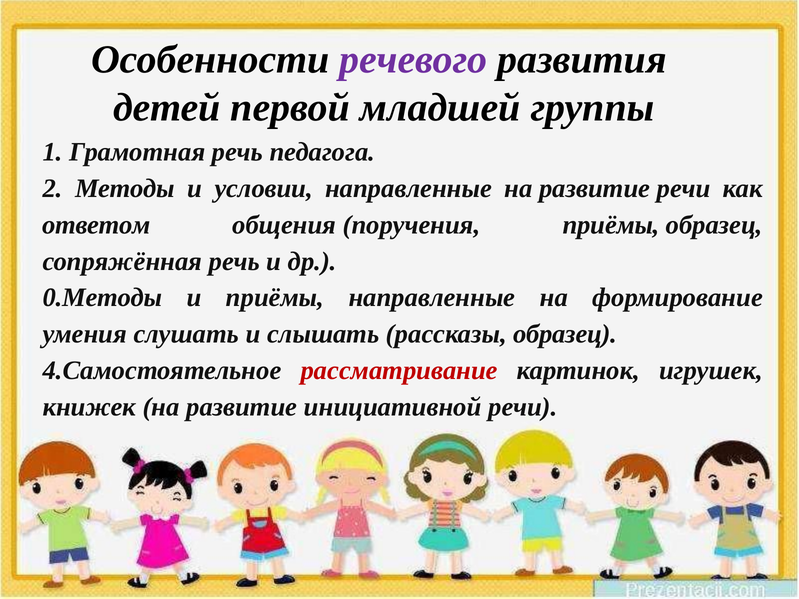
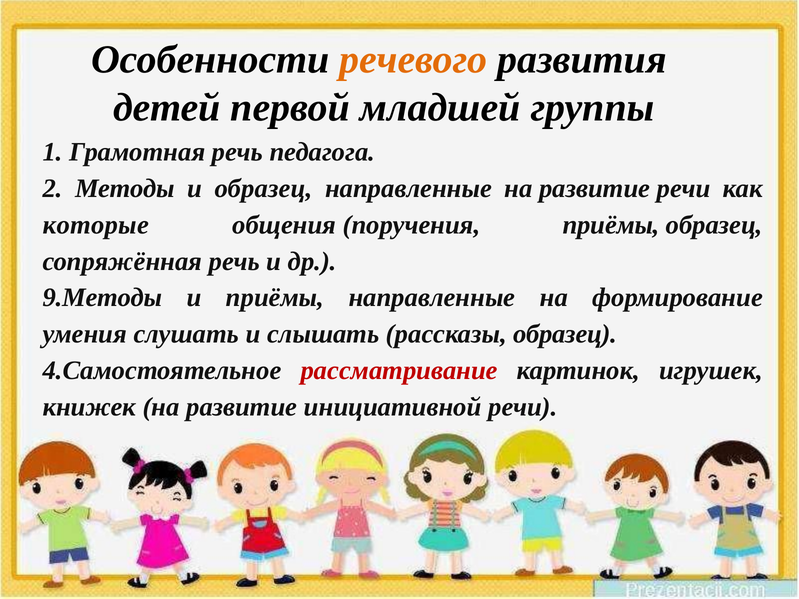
речевого colour: purple -> orange
и условии: условии -> образец
ответом: ответом -> которые
0.Методы: 0.Методы -> 9.Методы
